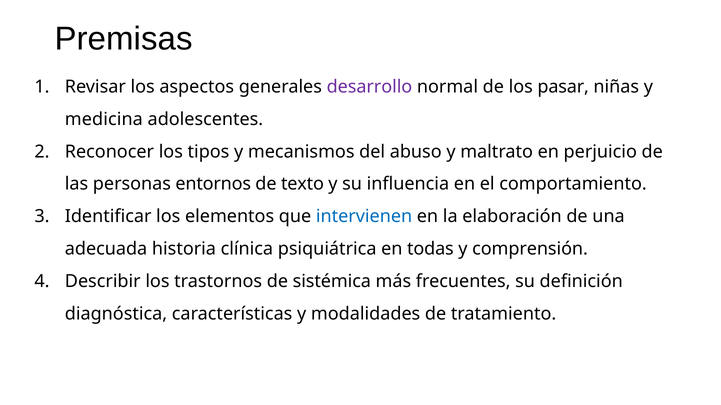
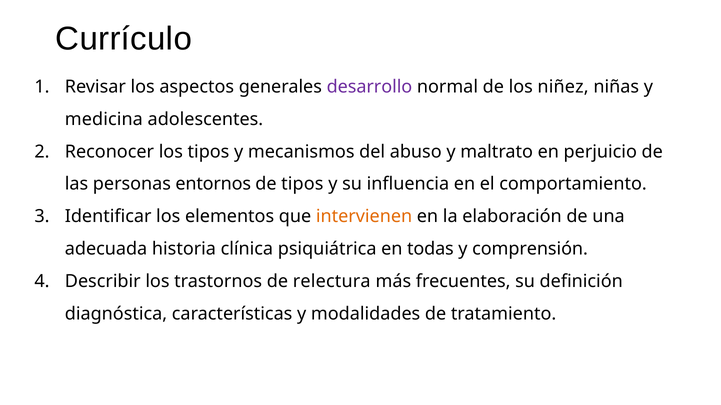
Premisas: Premisas -> Currículo
pasar: pasar -> niñez
de texto: texto -> tipos
intervienen colour: blue -> orange
sistémica: sistémica -> relectura
